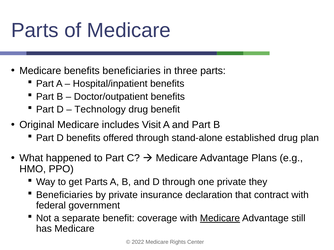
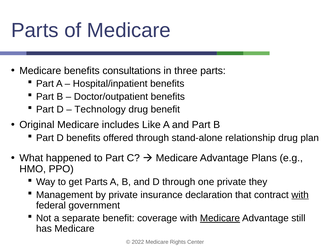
benefits beneficiaries: beneficiaries -> consultations
Visit: Visit -> Like
established: established -> relationship
Beneficiaries at (64, 195): Beneficiaries -> Management
with at (300, 195) underline: none -> present
